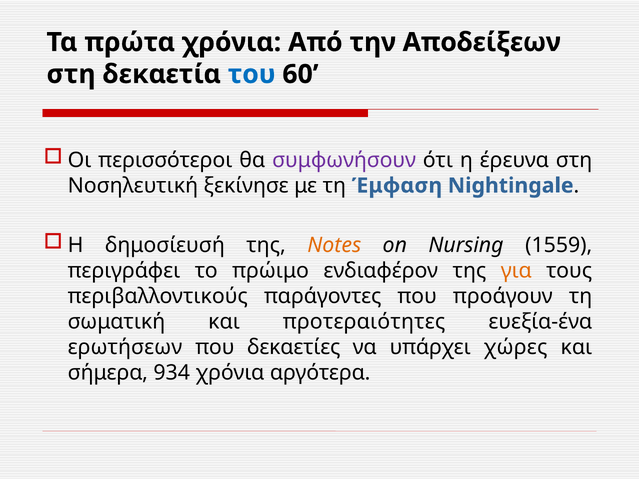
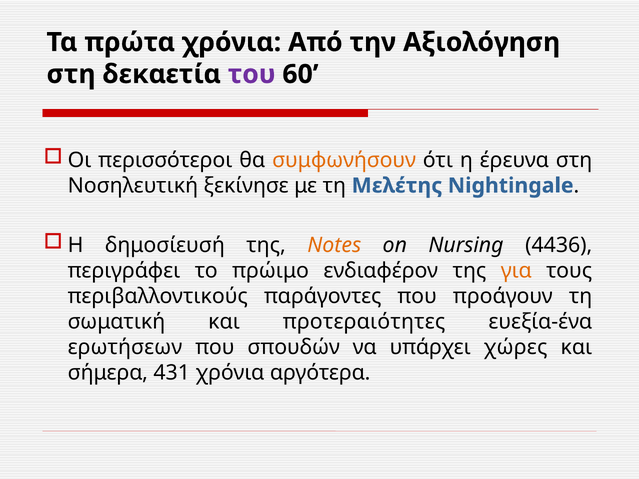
Αποδείξεων: Αποδείξεων -> Αξιολόγηση
του colour: blue -> purple
συμφωνήσουν colour: purple -> orange
Έμφαση: Έμφαση -> Μελέτης
1559: 1559 -> 4436
δεκαετίες: δεκαετίες -> σπουδών
934: 934 -> 431
